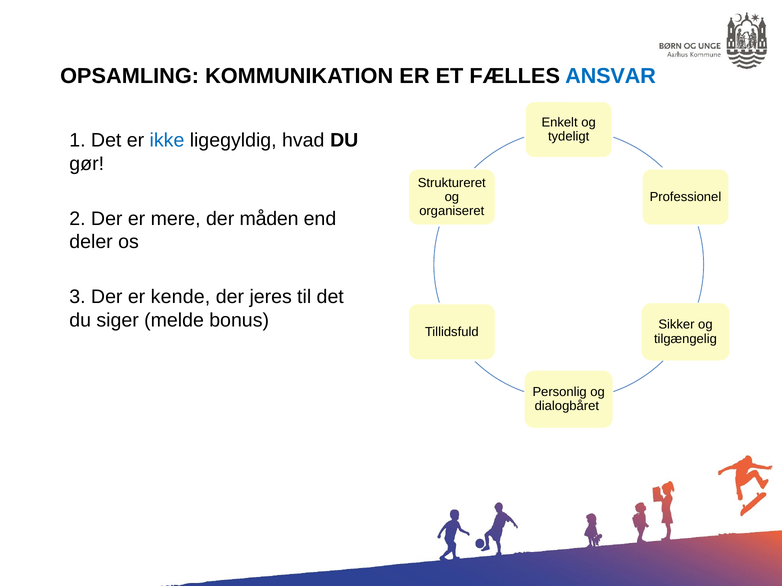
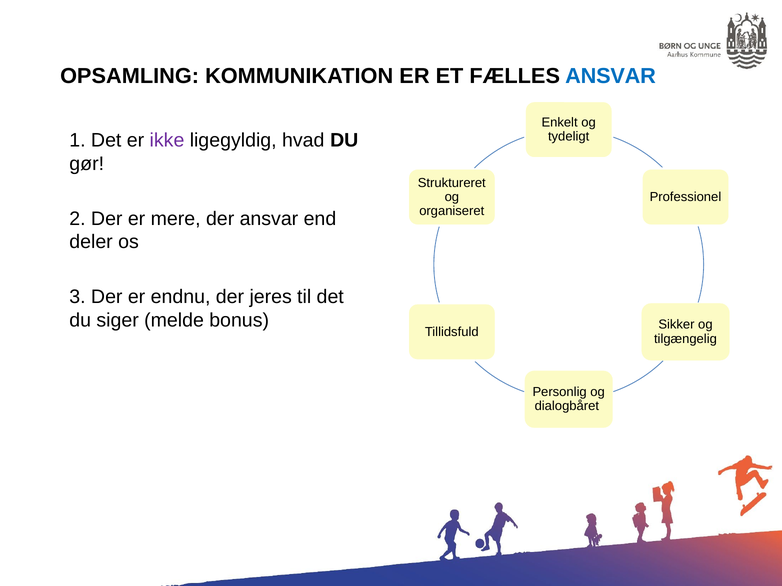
ikke colour: blue -> purple
der måden: måden -> ansvar
kende: kende -> endnu
